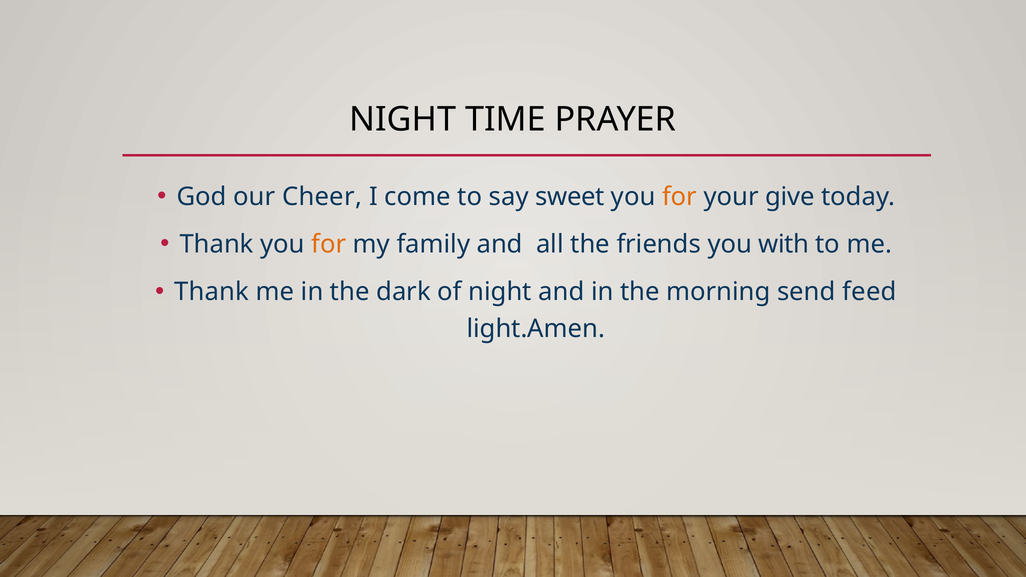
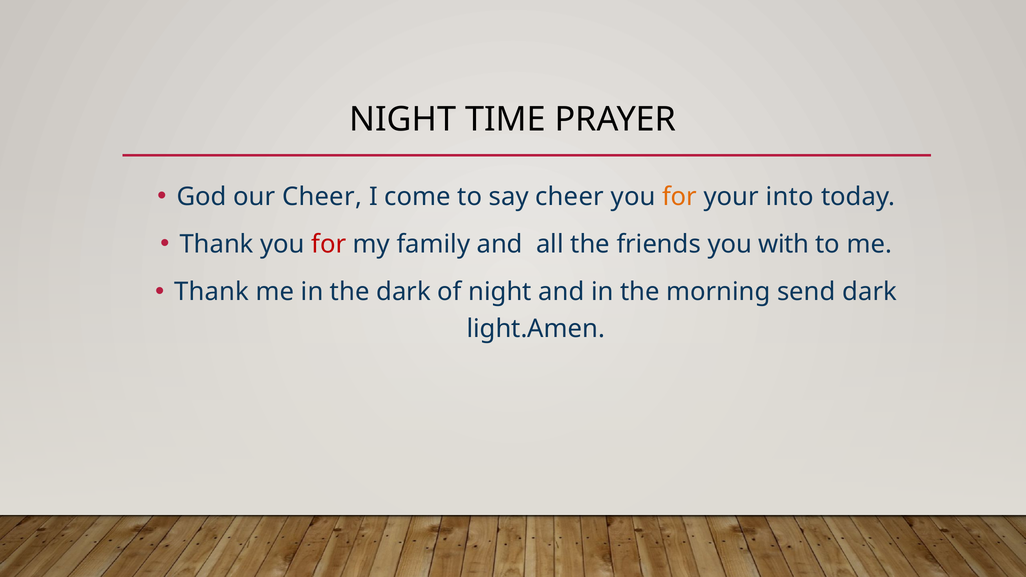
say sweet: sweet -> cheer
give: give -> into
for at (329, 244) colour: orange -> red
send feed: feed -> dark
